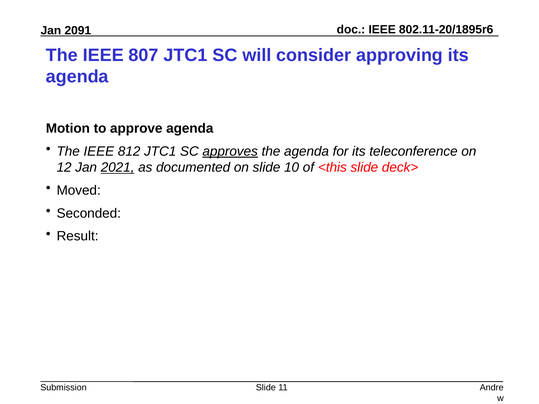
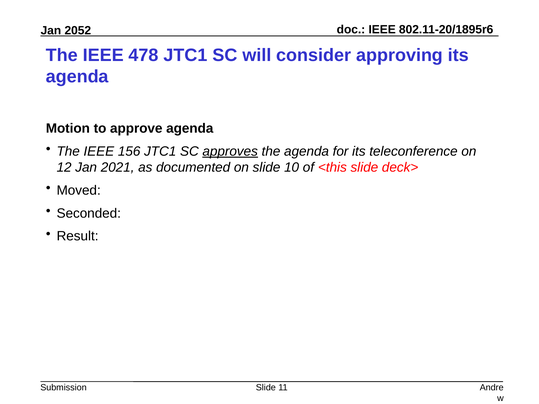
2091: 2091 -> 2052
807: 807 -> 478
812: 812 -> 156
2021 underline: present -> none
